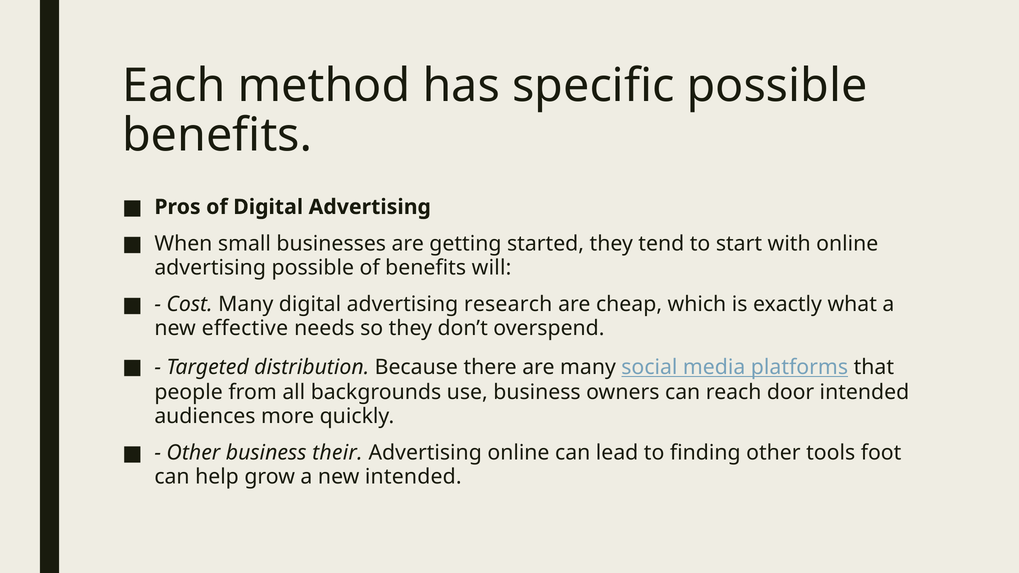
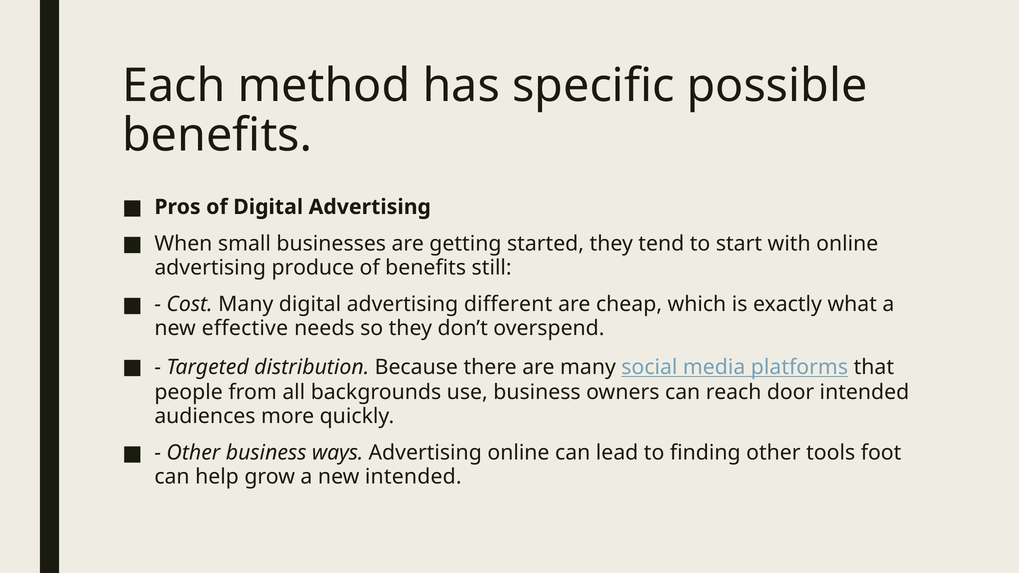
advertising possible: possible -> produce
will: will -> still
research: research -> different
their: their -> ways
